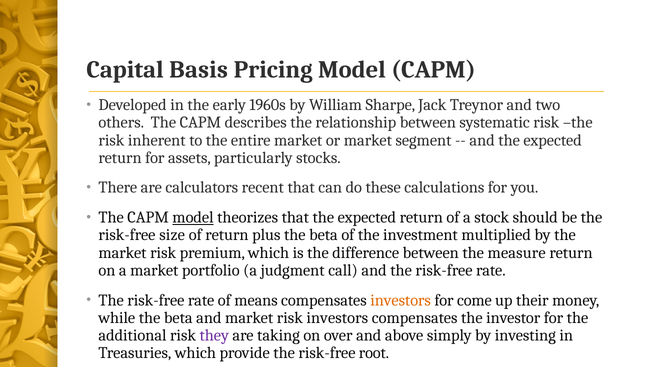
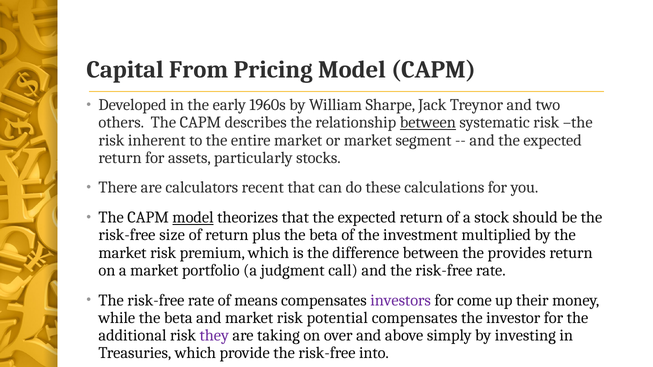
Basis: Basis -> From
between at (428, 123) underline: none -> present
measure: measure -> provides
investors at (401, 300) colour: orange -> purple
risk investors: investors -> potential
root: root -> into
